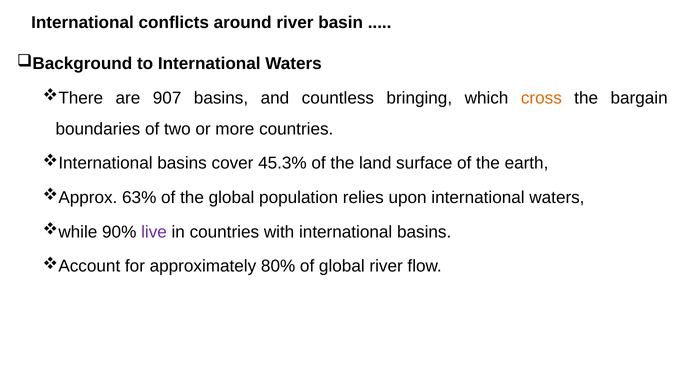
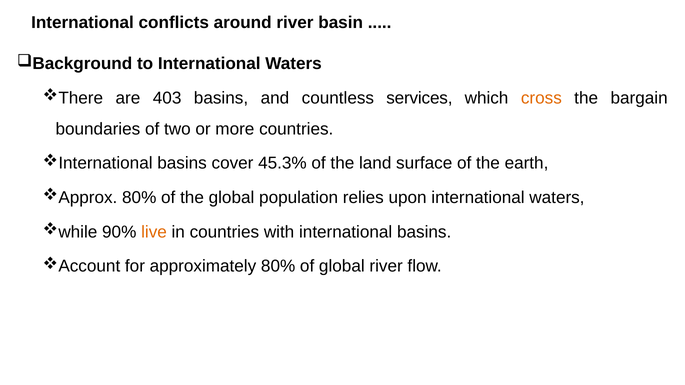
907: 907 -> 403
bringing: bringing -> services
63% at (139, 198): 63% -> 80%
live colour: purple -> orange
